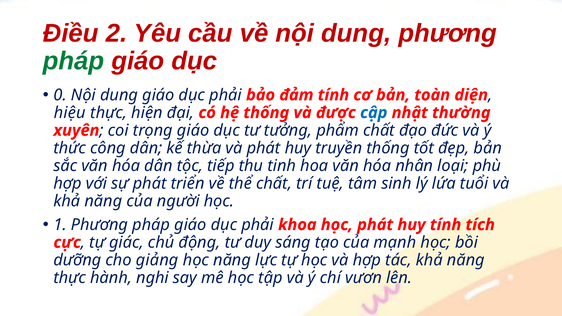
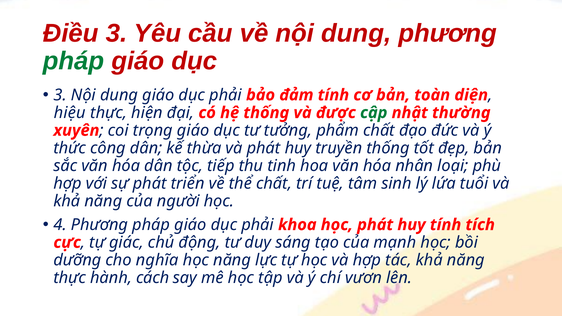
Điều 2: 2 -> 3
0 at (60, 95): 0 -> 3
cập colour: blue -> green
1: 1 -> 4
giảng: giảng -> nghĩa
nghi: nghi -> cách
